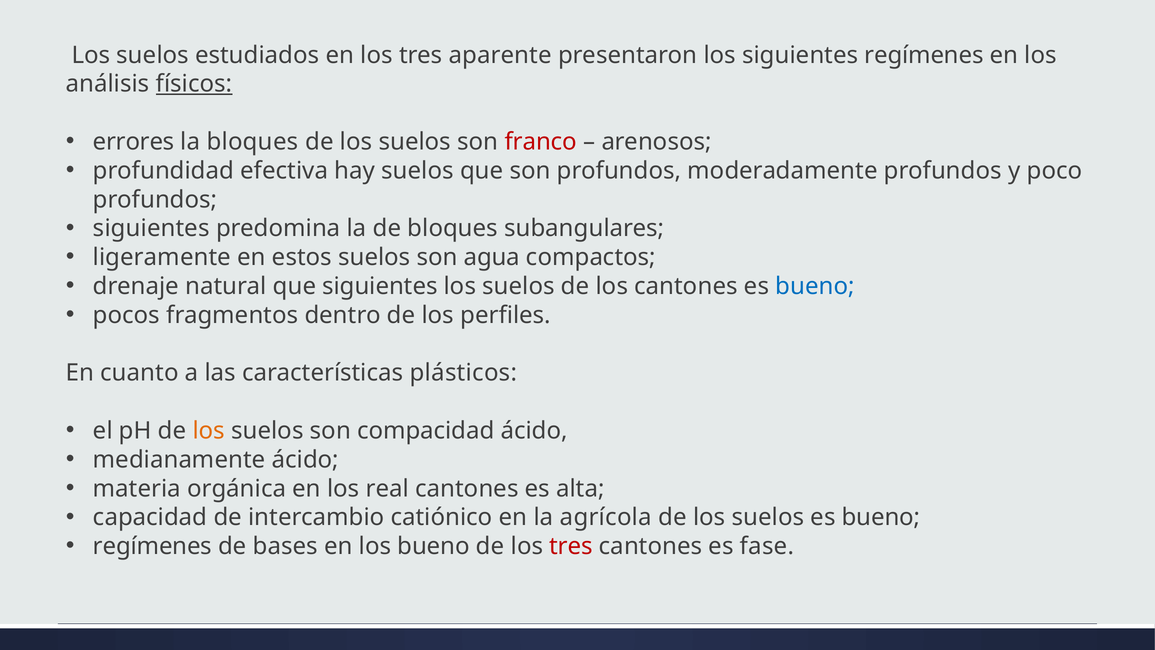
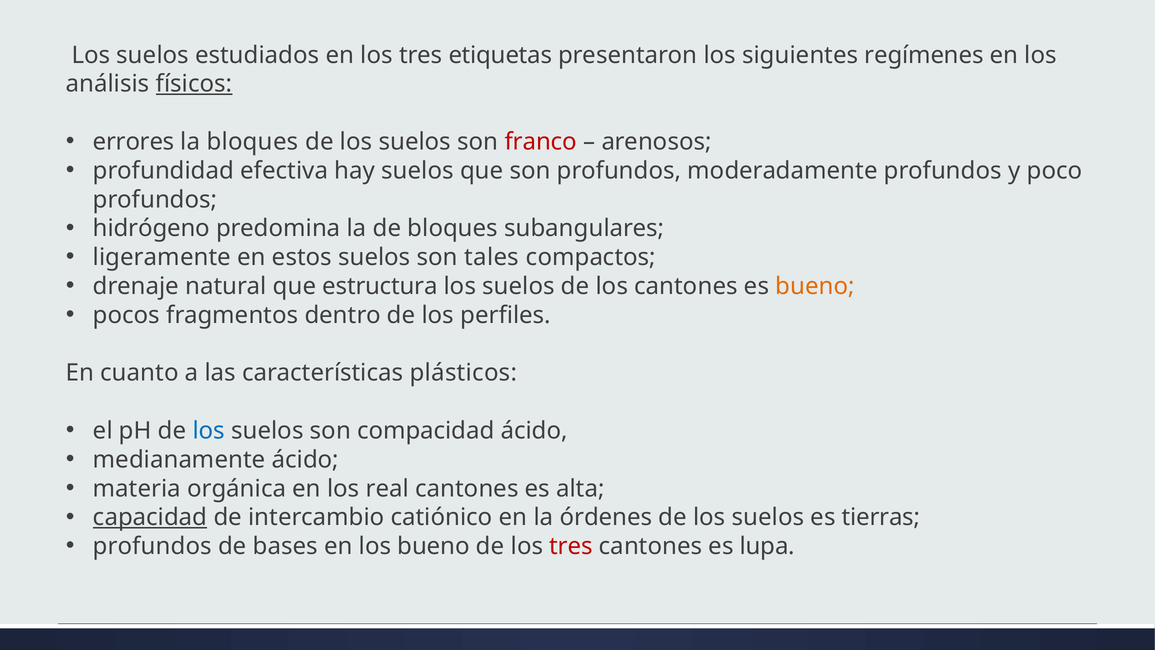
aparente: aparente -> etiquetas
siguientes at (151, 228): siguientes -> hidrógeno
agua: agua -> tales
que siguientes: siguientes -> estructura
bueno at (815, 286) colour: blue -> orange
los at (209, 431) colour: orange -> blue
capacidad underline: none -> present
agrícola: agrícola -> órdenes
suelos es bueno: bueno -> tierras
regímenes at (152, 546): regímenes -> profundos
fase: fase -> lupa
